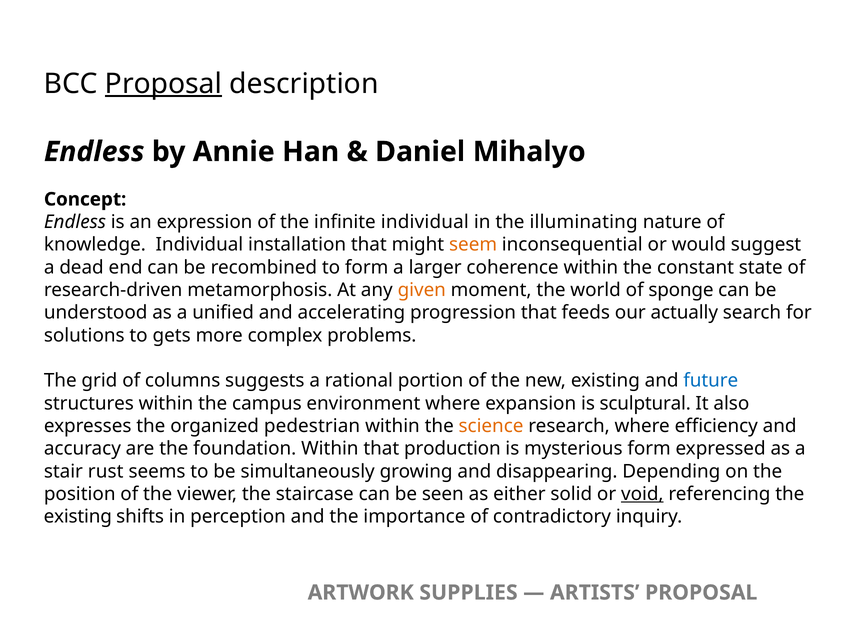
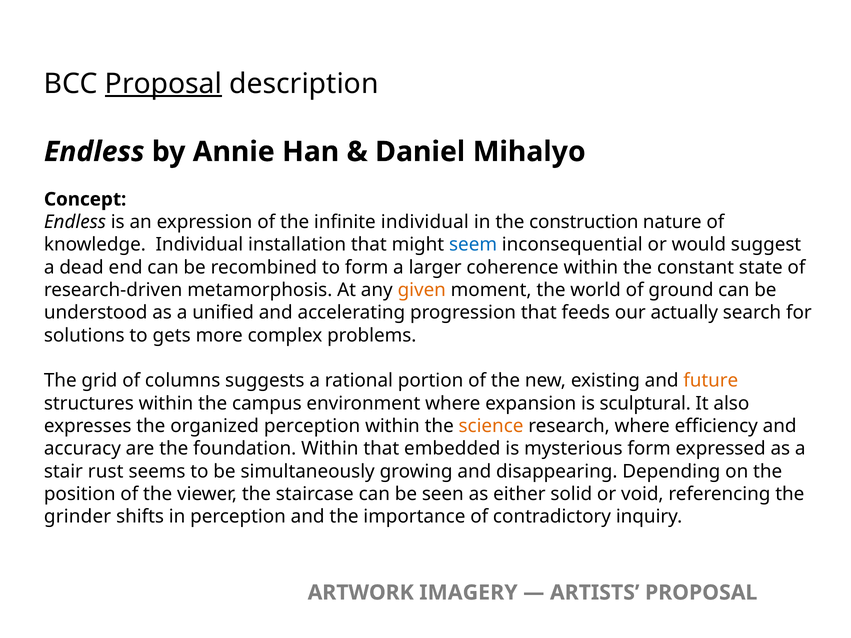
illuminating: illuminating -> construction
seem colour: orange -> blue
sponge: sponge -> ground
future colour: blue -> orange
organized pedestrian: pedestrian -> perception
production: production -> embedded
void underline: present -> none
existing at (78, 517): existing -> grinder
SUPPLIES: SUPPLIES -> IMAGERY
